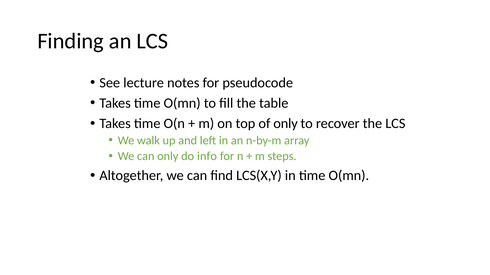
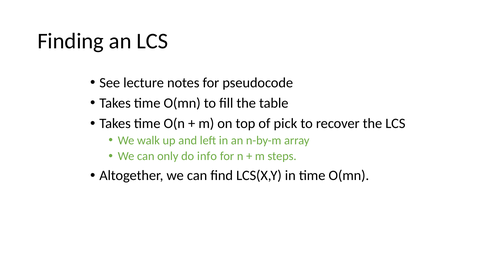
of only: only -> pick
